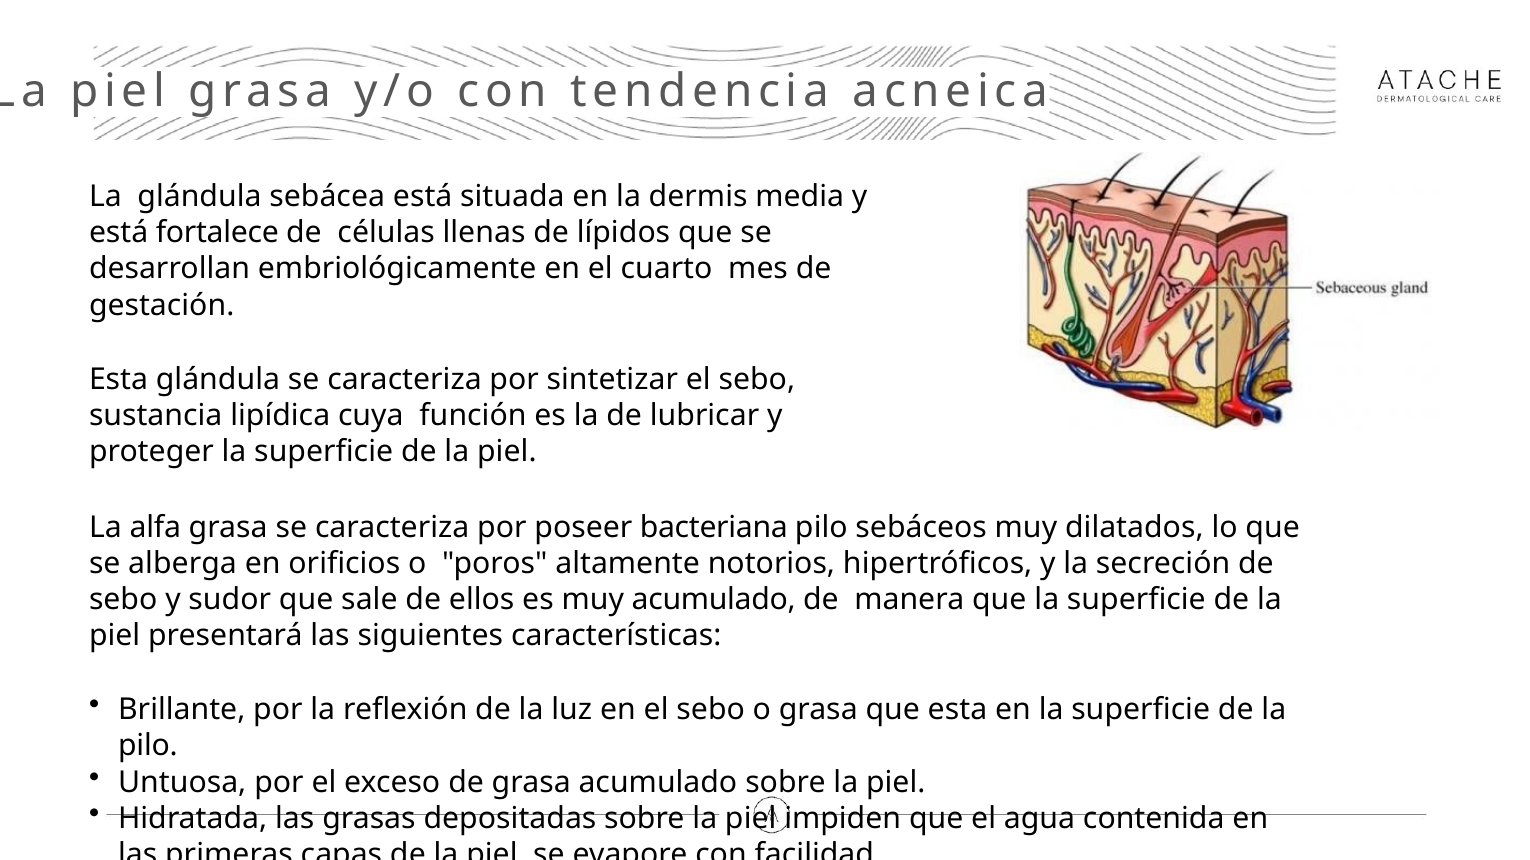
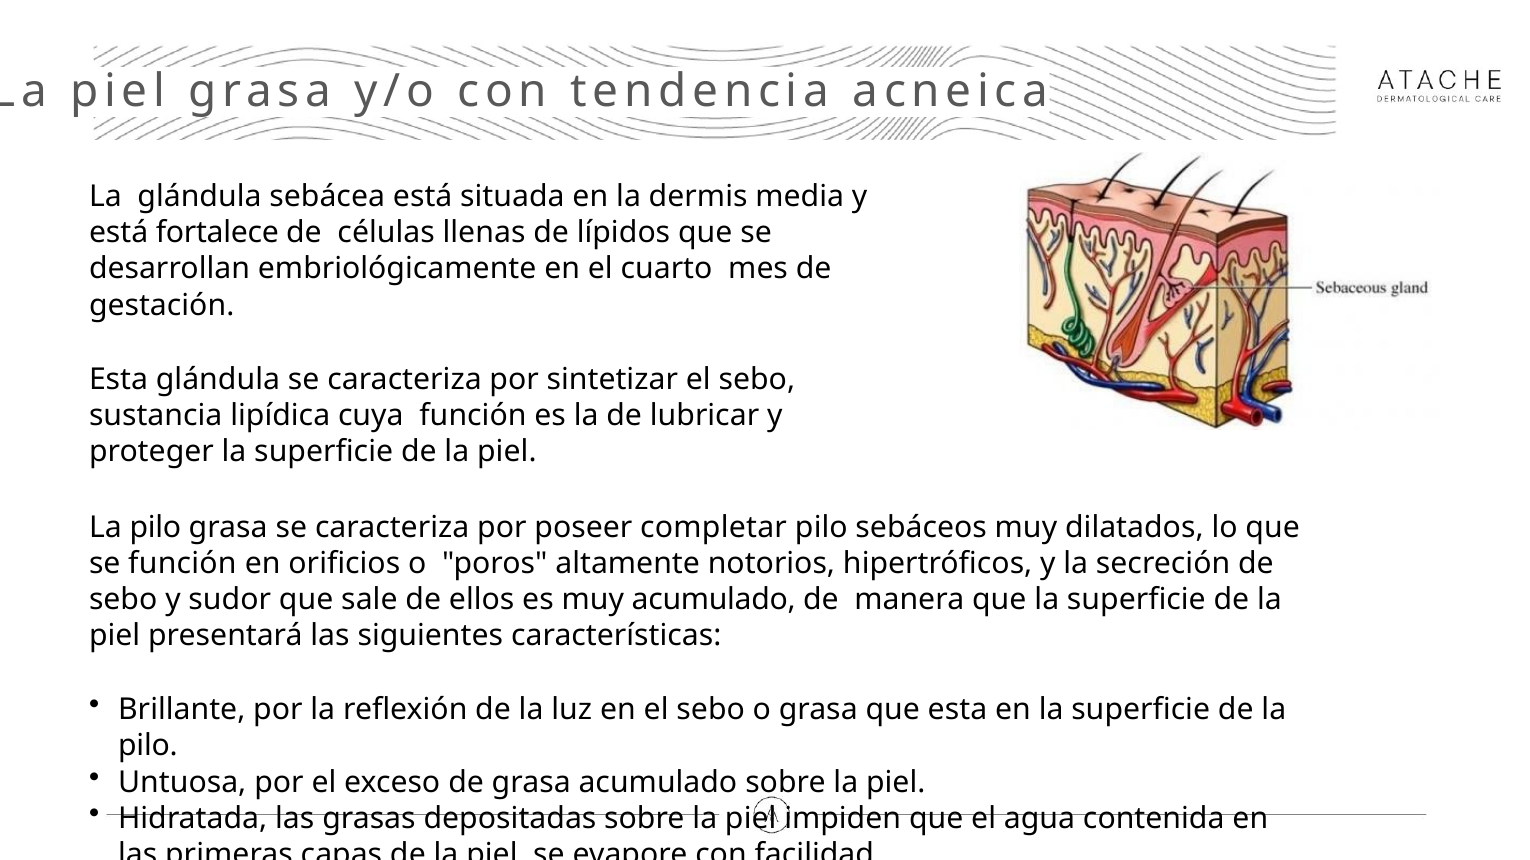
alfa at (155, 527): alfa -> pilo
bacteriana: bacteriana -> completar
se alberga: alberga -> función
